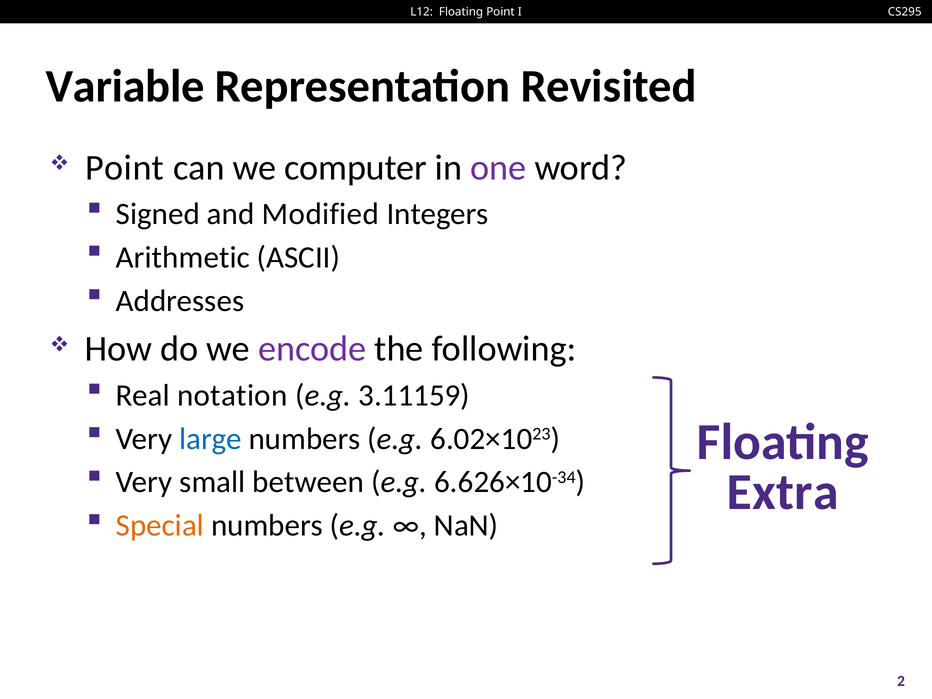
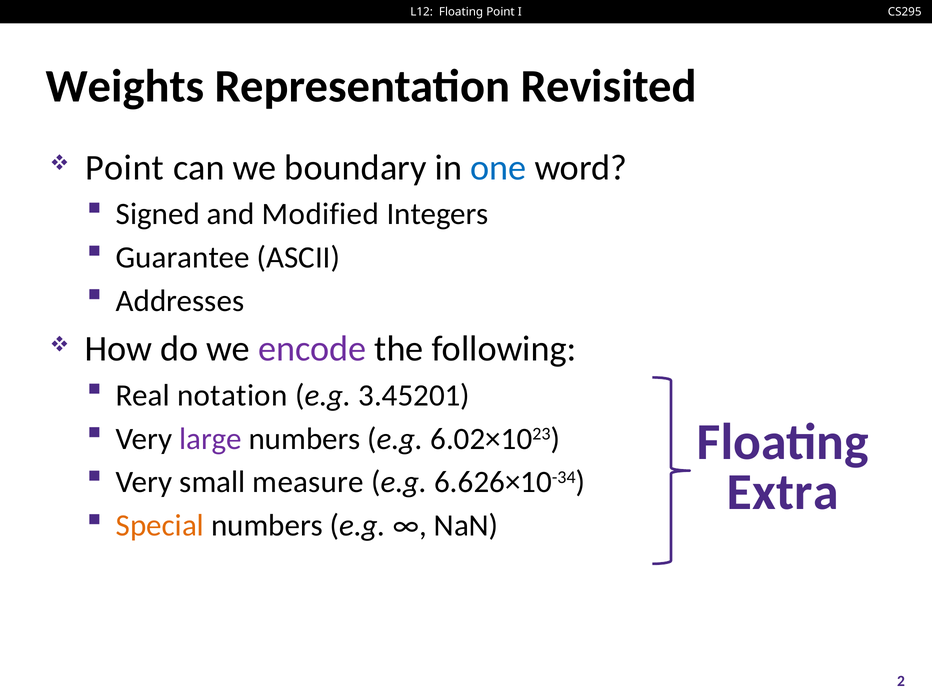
Variable: Variable -> Weights
computer: computer -> boundary
one colour: purple -> blue
Arithmetic: Arithmetic -> Guarantee
3.11159: 3.11159 -> 3.45201
large colour: blue -> purple
between: between -> measure
